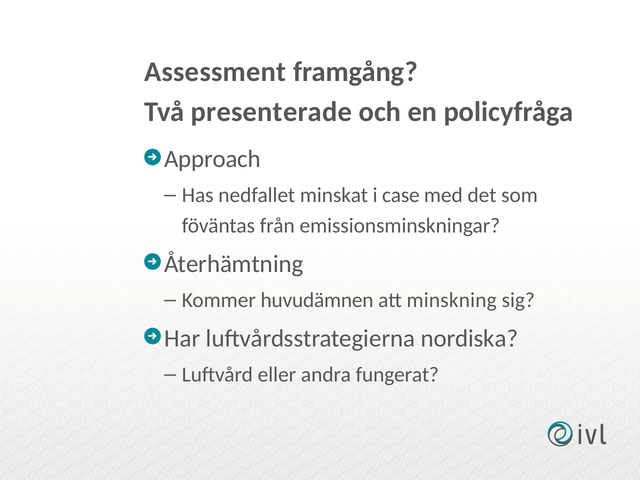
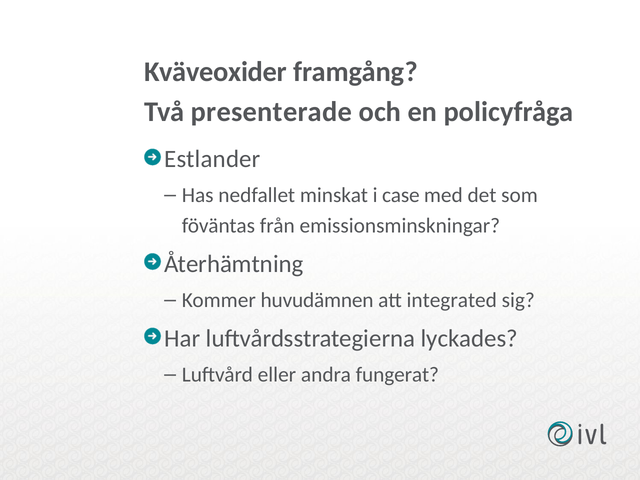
Assessment: Assessment -> Kväveoxider
Approach: Approach -> Estlander
minskning: minskning -> integrated
nordiska: nordiska -> lyckades
